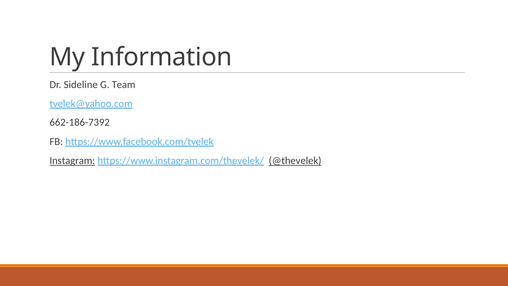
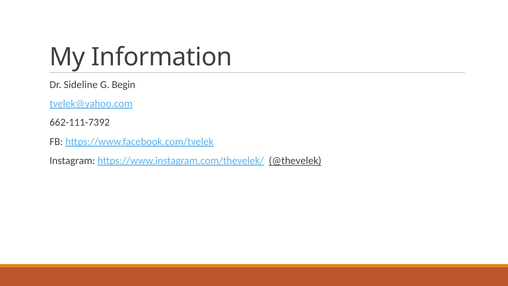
Team: Team -> Begin
662-186-7392: 662-186-7392 -> 662-111-7392
Instagram underline: present -> none
